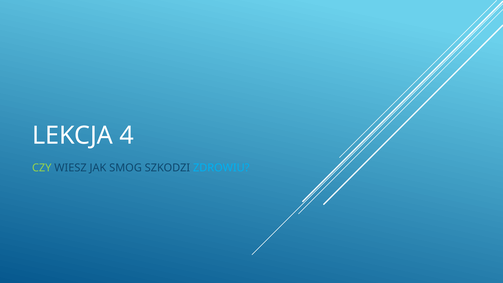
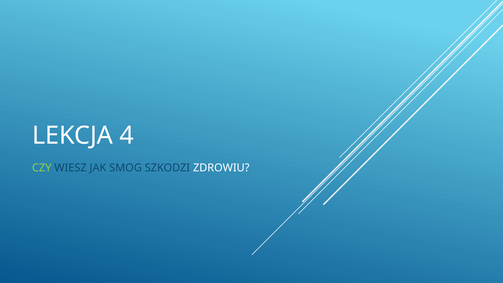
ZDROWIU colour: light blue -> white
